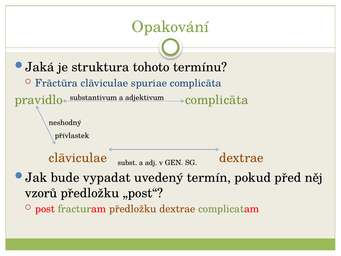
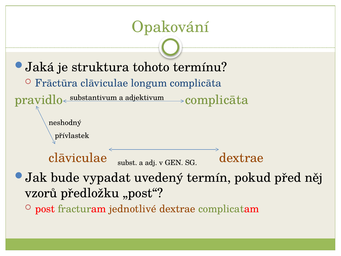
spuriae: spuriae -> longum
fracturam předložku: předložku -> jednotlivé
